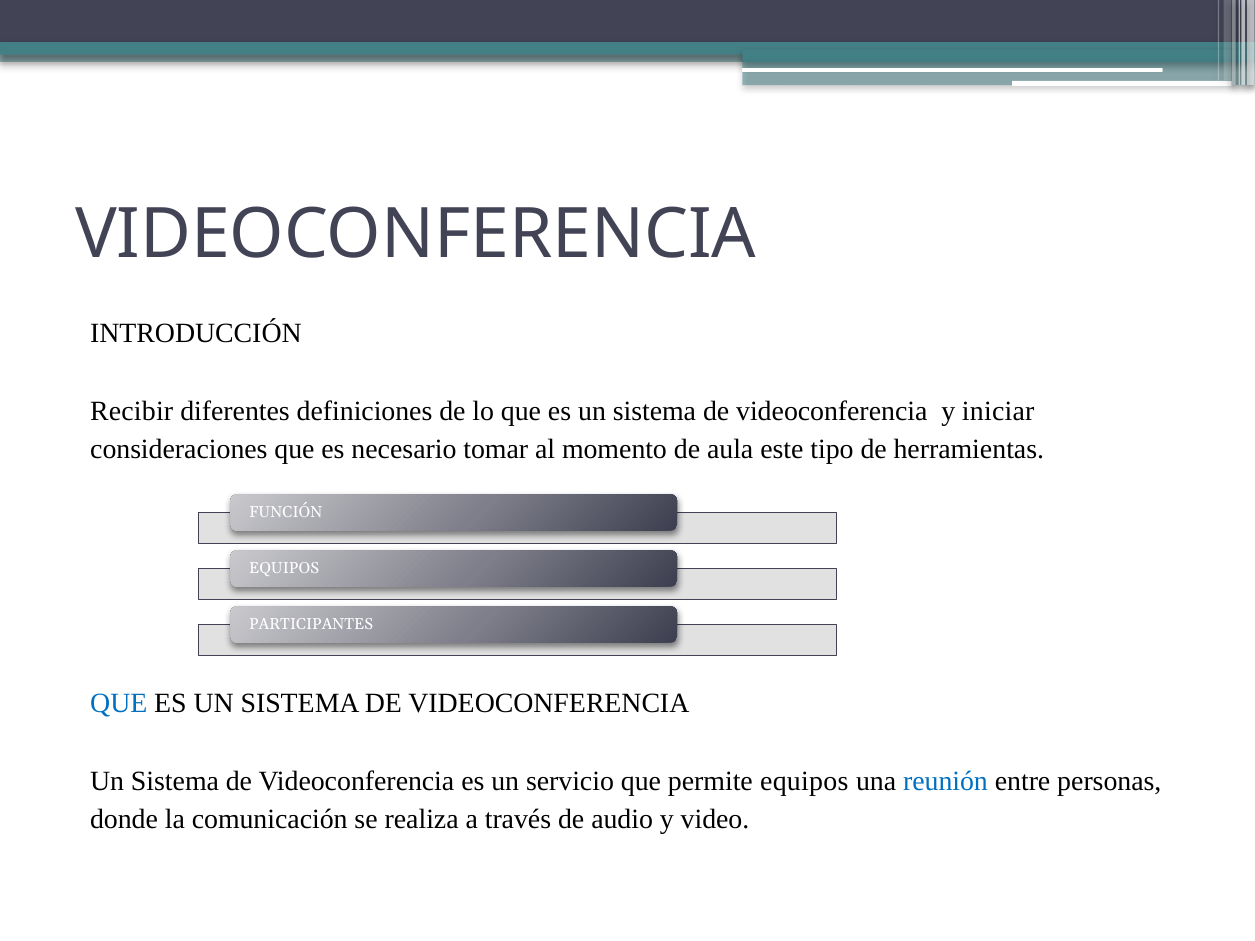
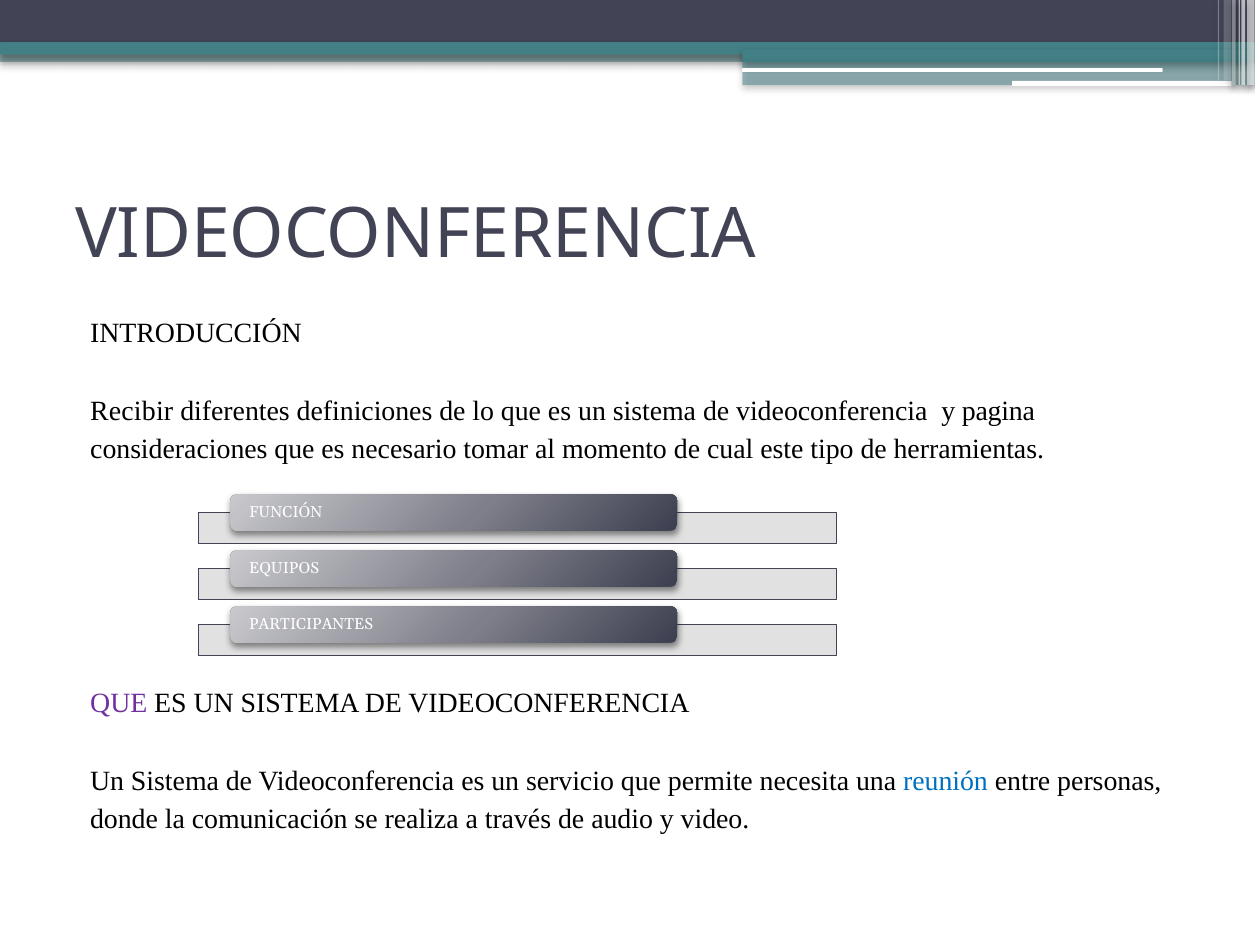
iniciar: iniciar -> pagina
aula: aula -> cual
QUE at (119, 704) colour: blue -> purple
equipos at (804, 781): equipos -> necesita
